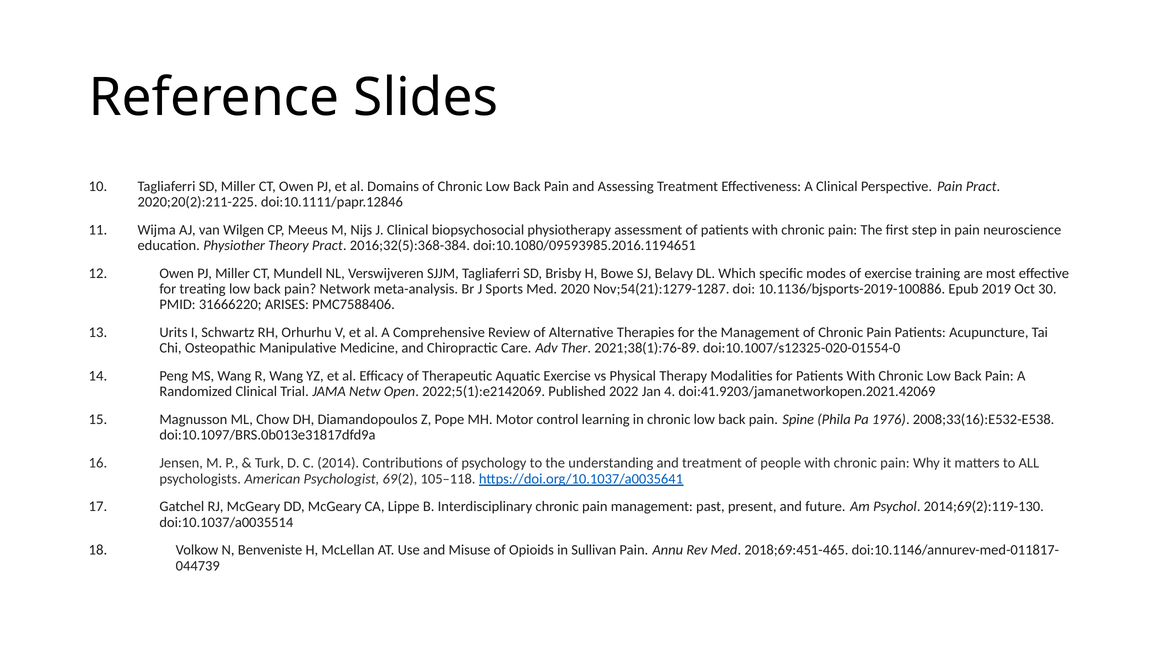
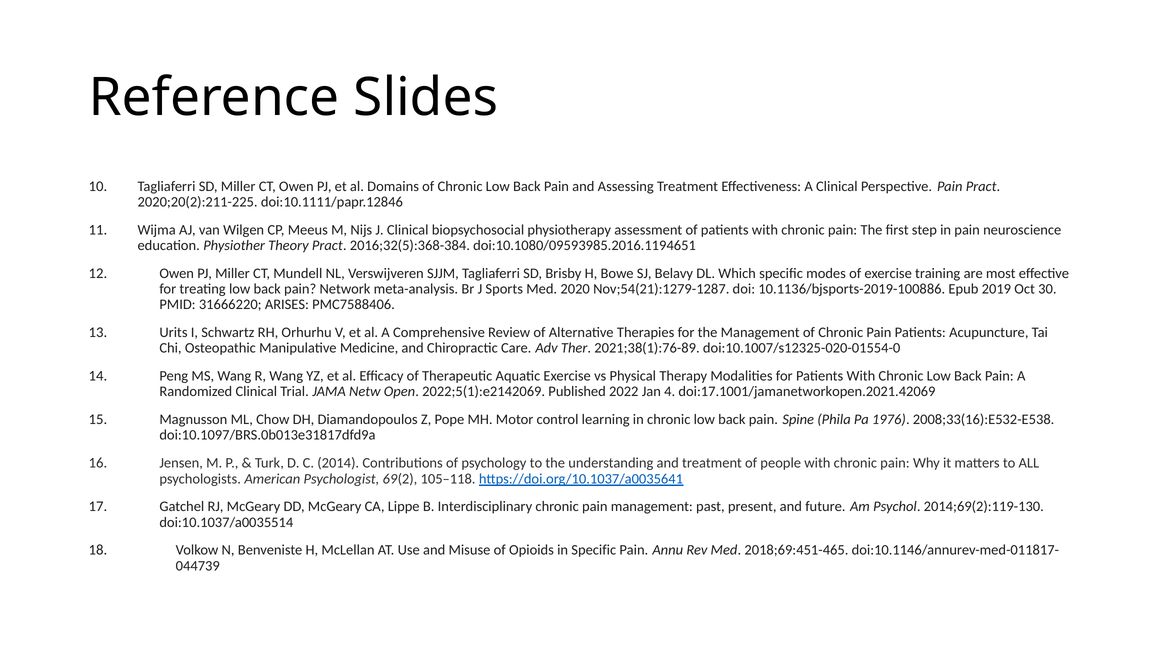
doi:41.9203/jamanetworkopen.2021.42069: doi:41.9203/jamanetworkopen.2021.42069 -> doi:17.1001/jamanetworkopen.2021.42069
in Sullivan: Sullivan -> Specific
